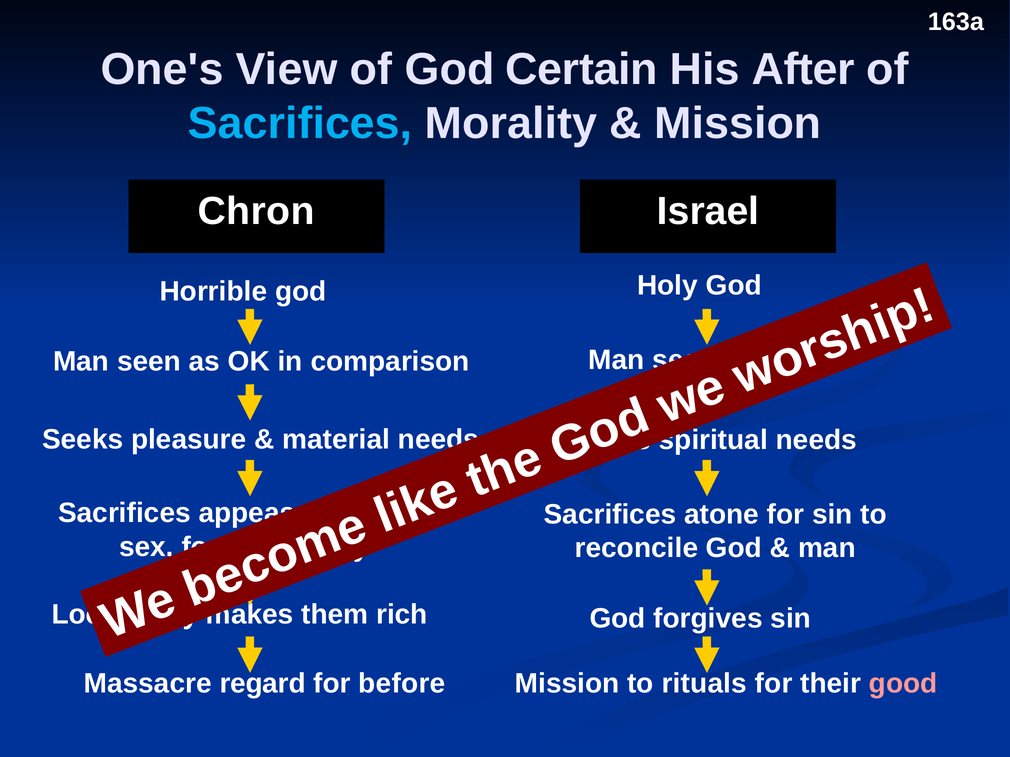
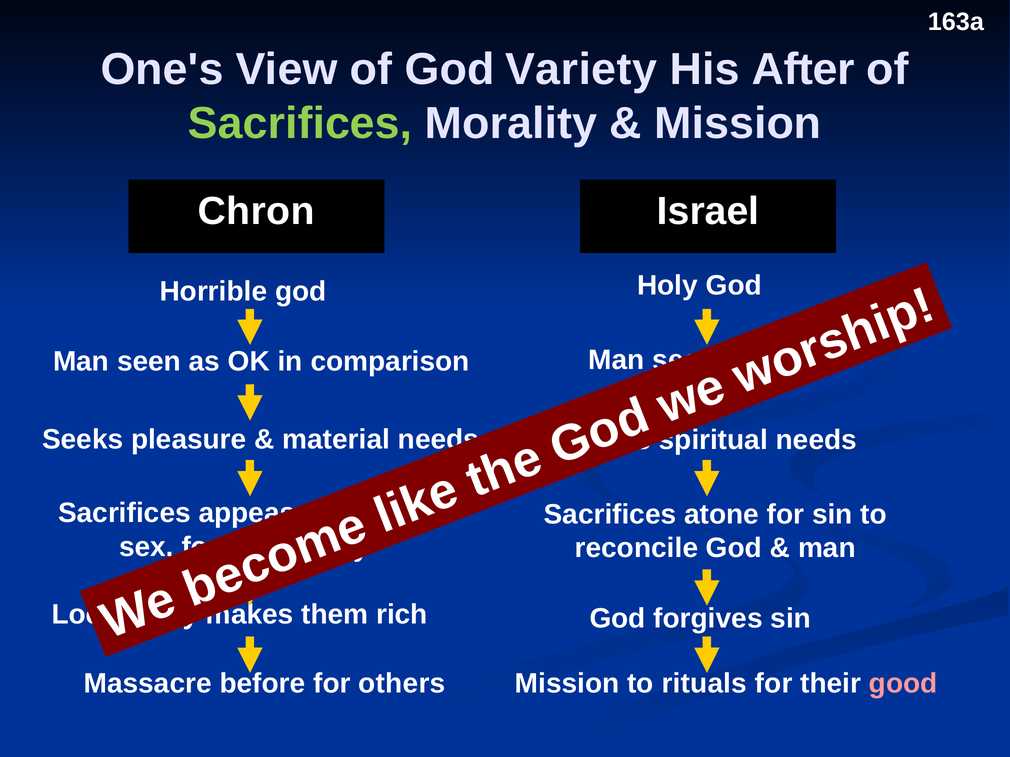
Certain: Certain -> Variety
Sacrifices at (300, 124) colour: light blue -> light green
regard: regard -> before
before: before -> others
